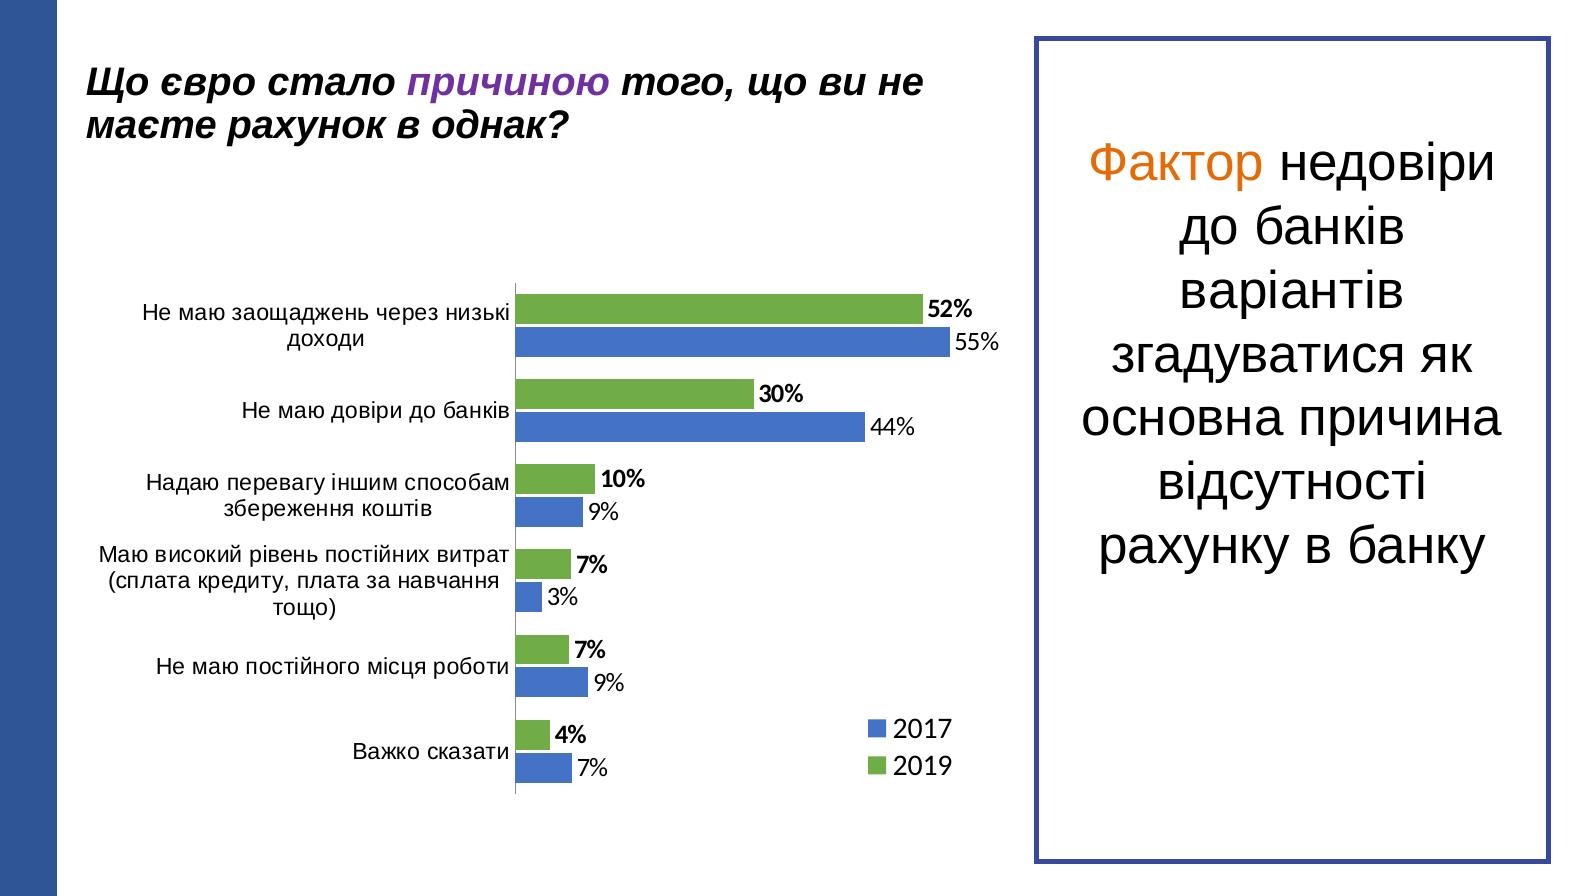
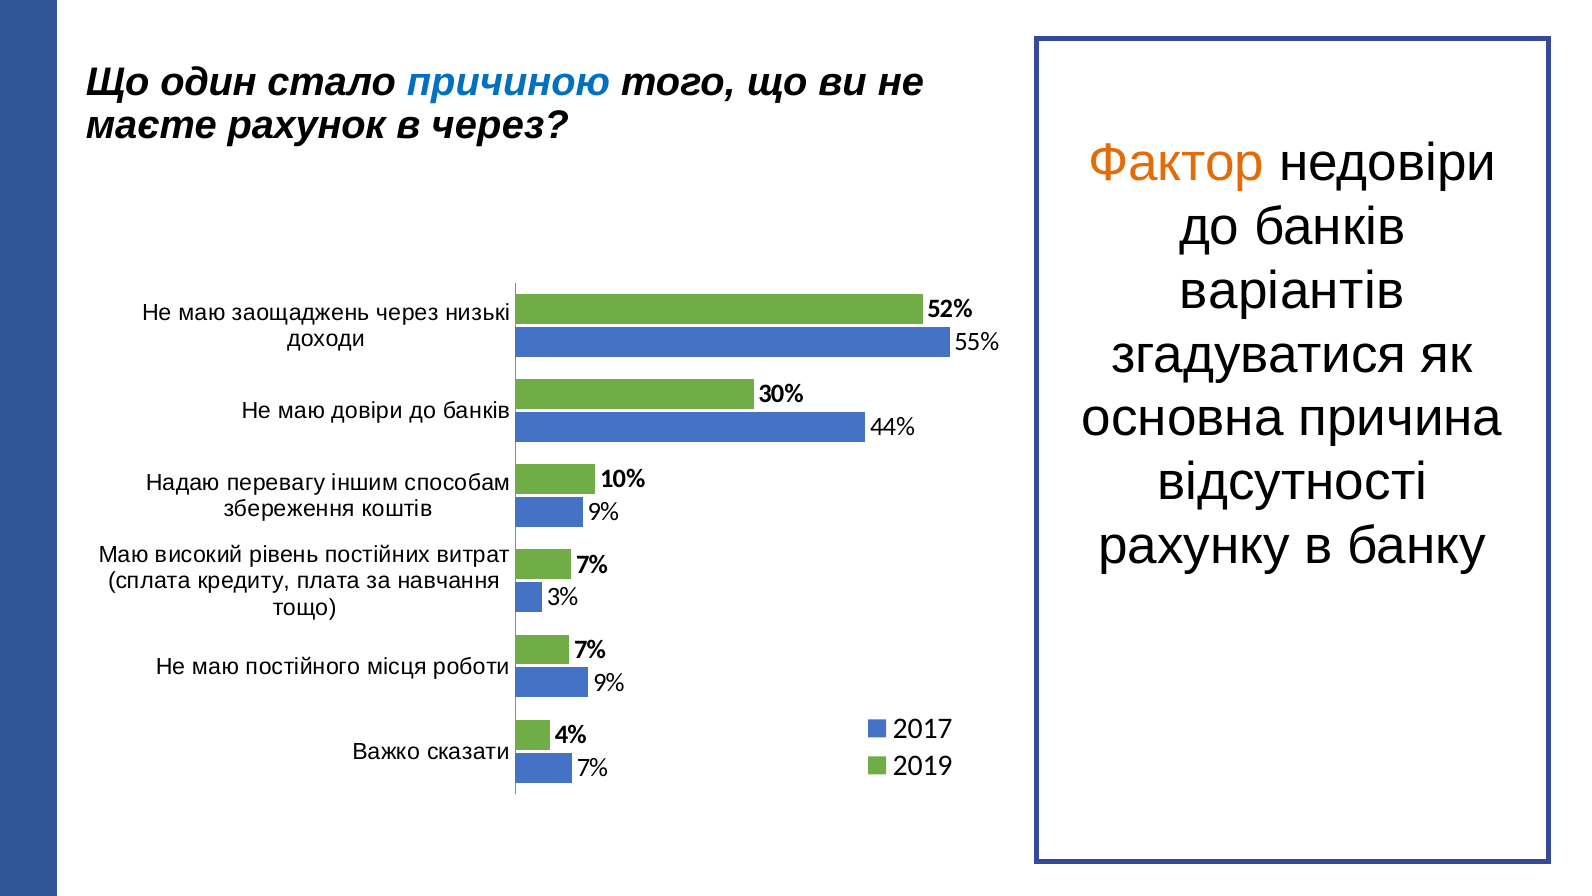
євро: євро -> один
причиною colour: purple -> blue
в однак: однак -> через
